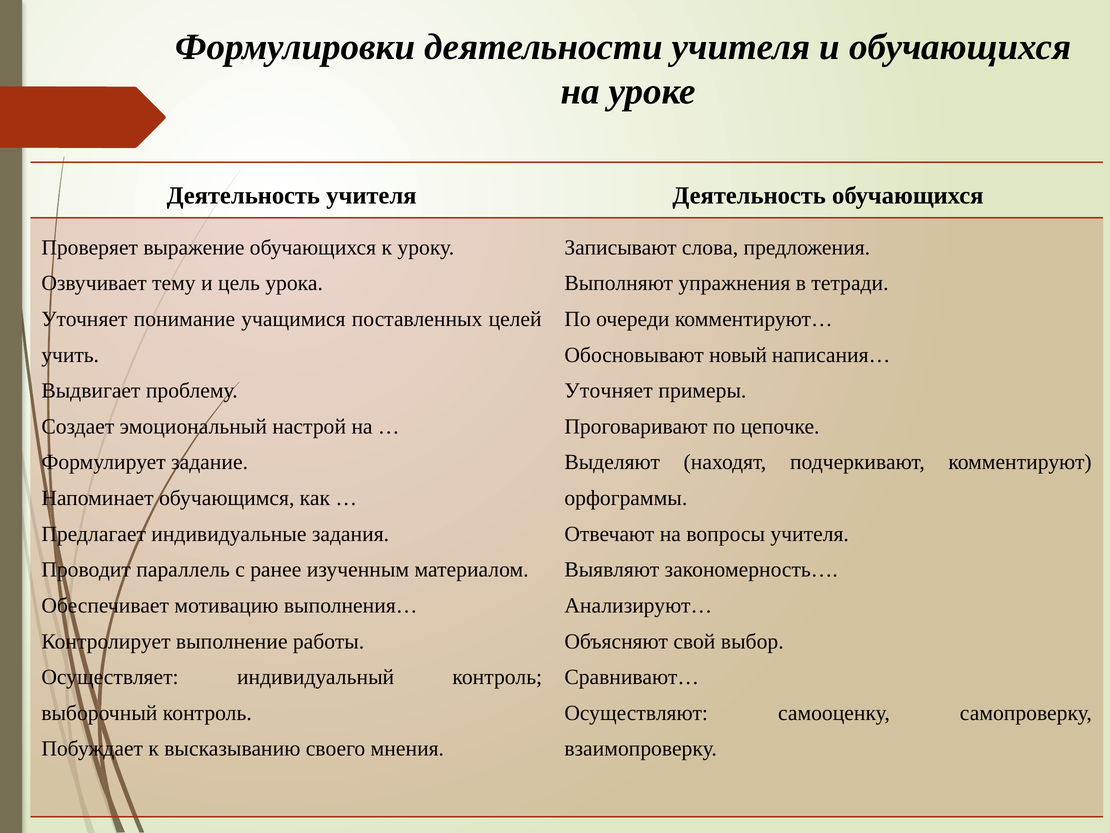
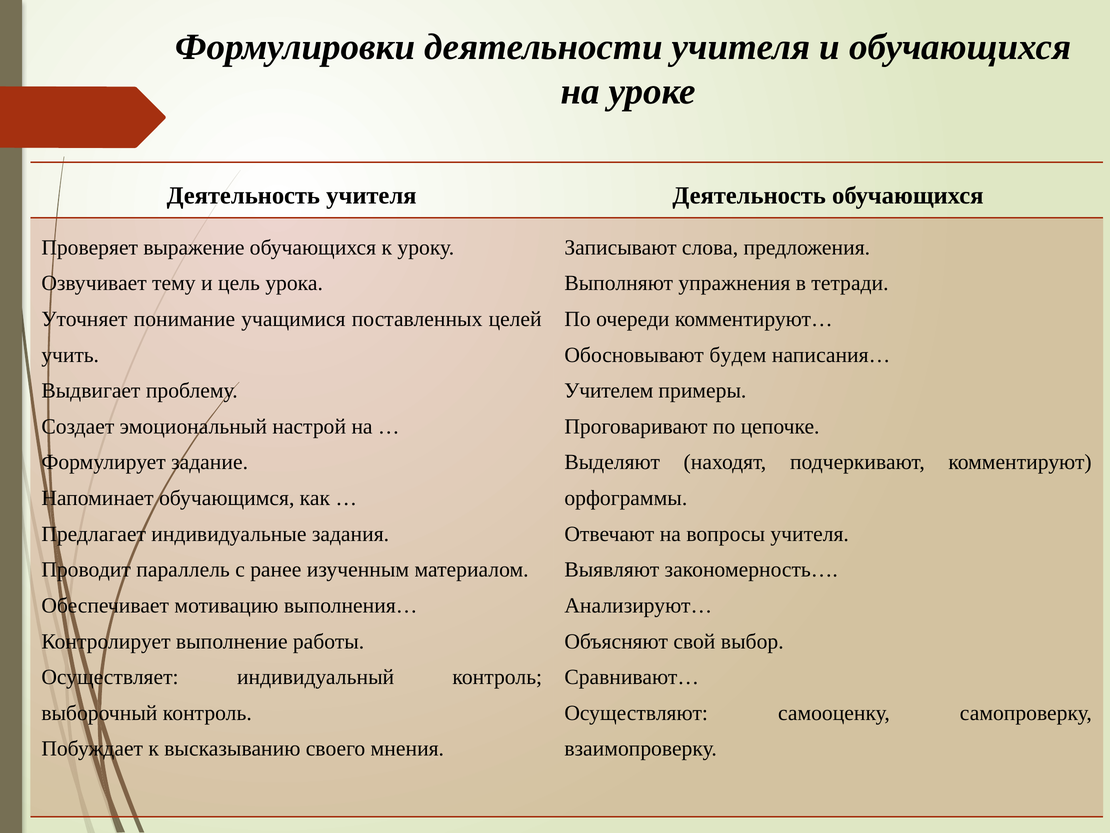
новый: новый -> будем
Уточняет at (609, 390): Уточняет -> Учителем
